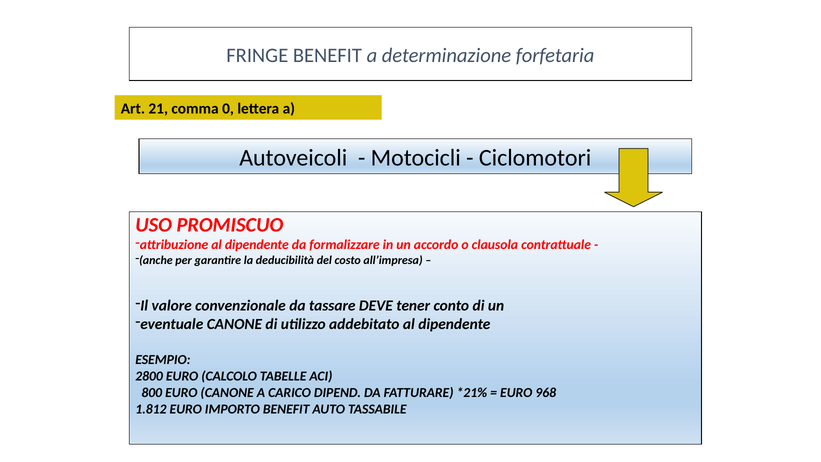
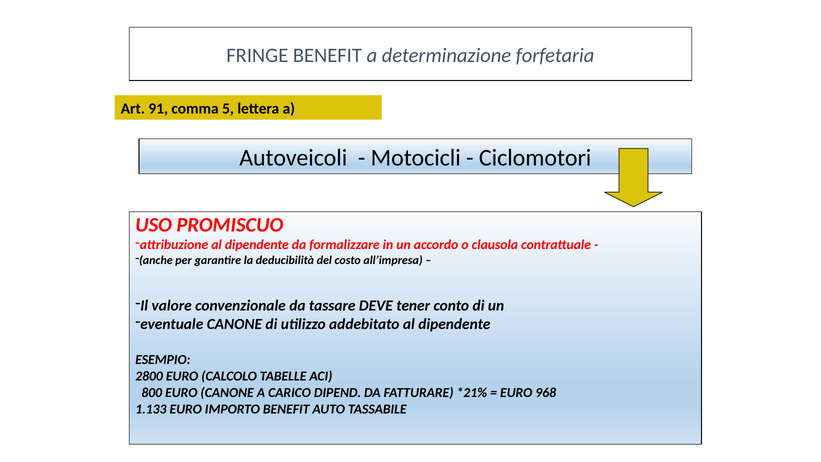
21: 21 -> 91
0: 0 -> 5
1.812: 1.812 -> 1.133
